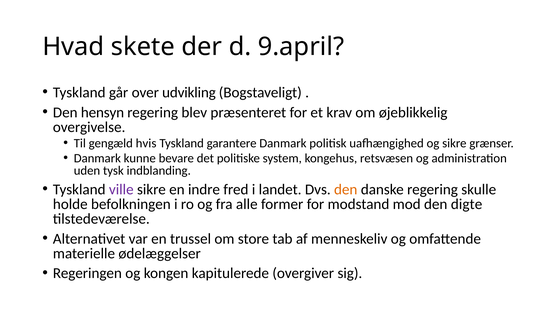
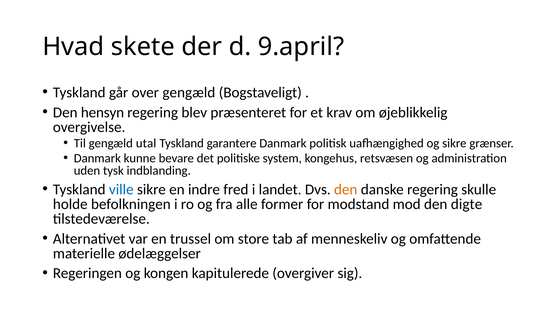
over udvikling: udvikling -> gengæld
hvis: hvis -> utal
ville colour: purple -> blue
